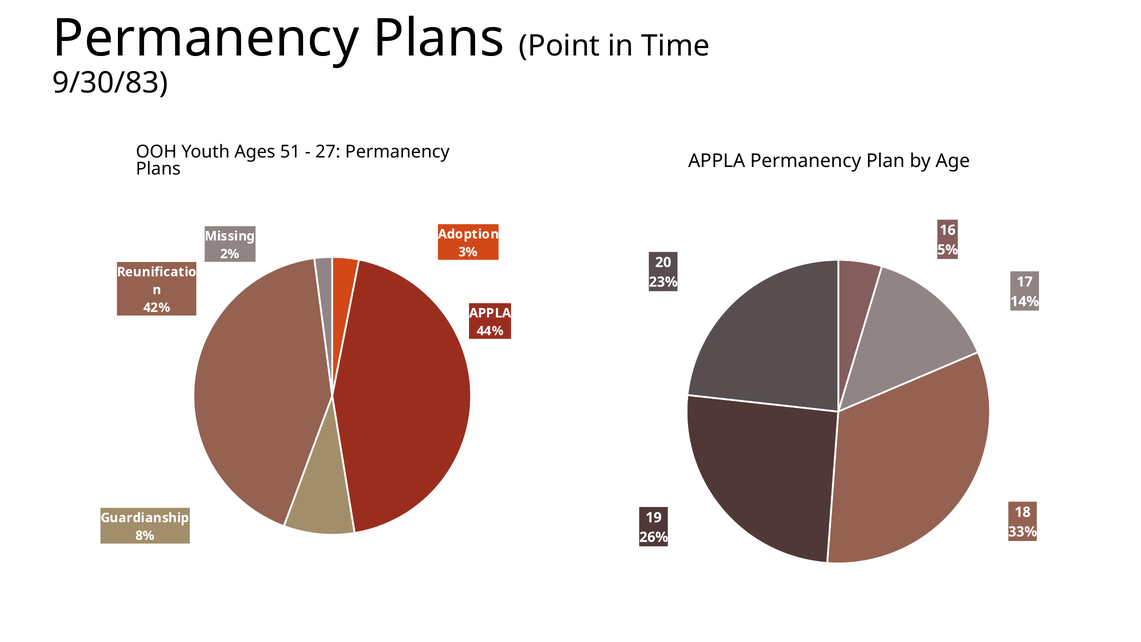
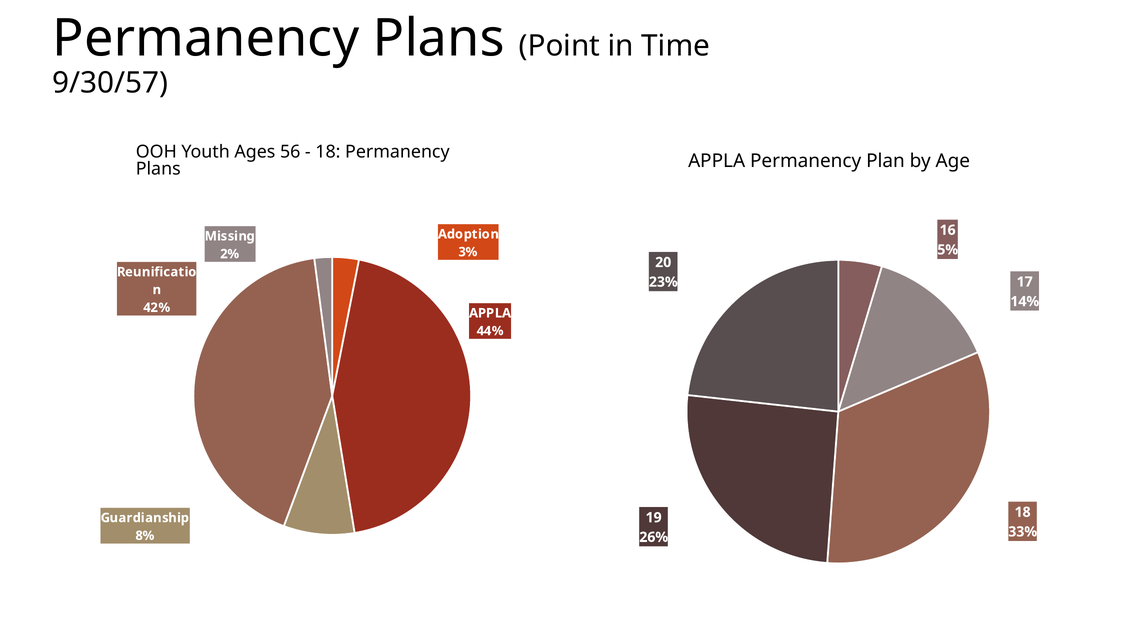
9/30/83: 9/30/83 -> 9/30/57
51: 51 -> 56
27 at (328, 152): 27 -> 18
